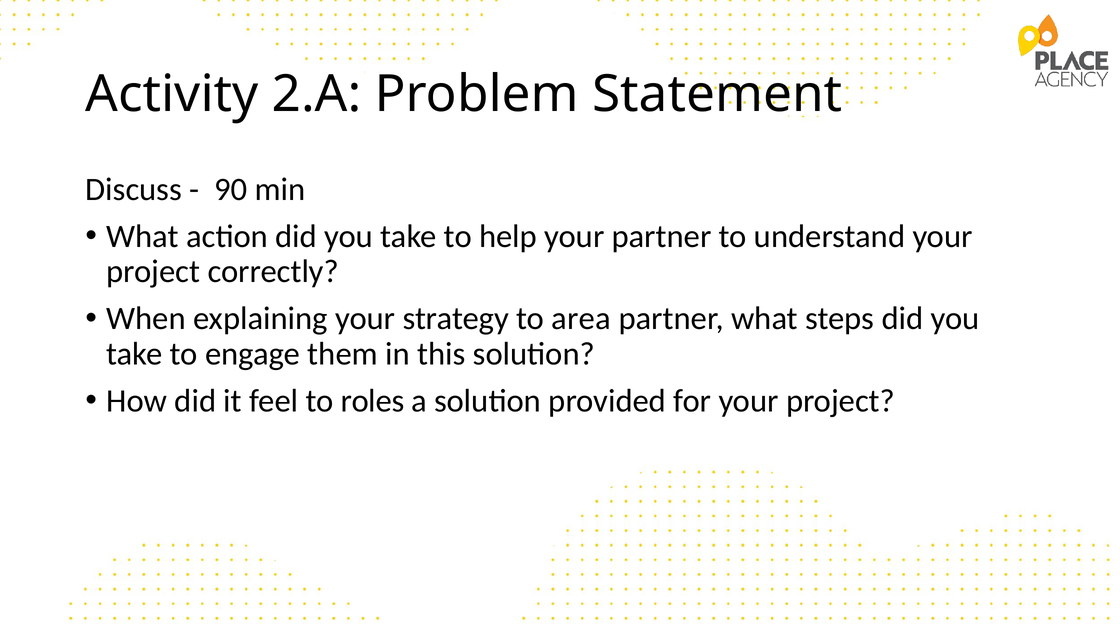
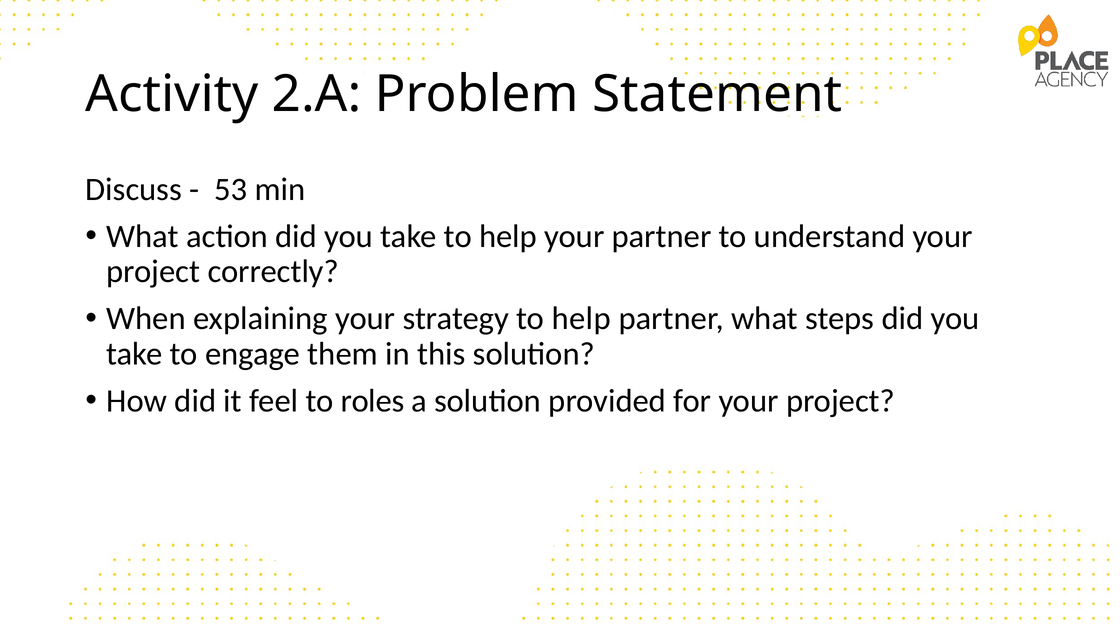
90: 90 -> 53
strategy to area: area -> help
